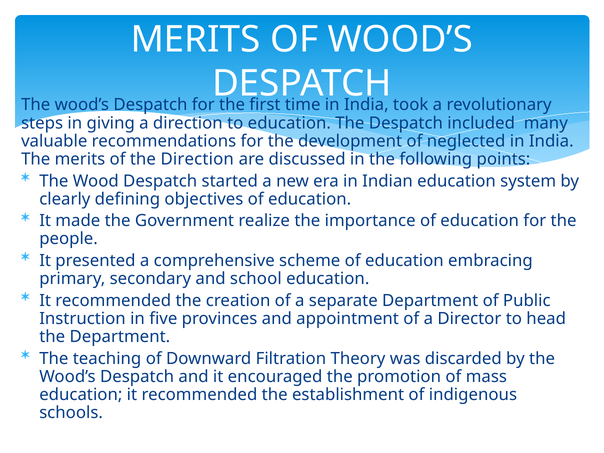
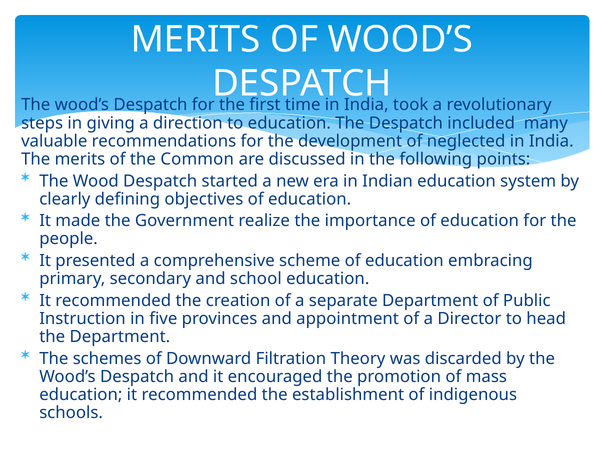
the Direction: Direction -> Common
teaching: teaching -> schemes
